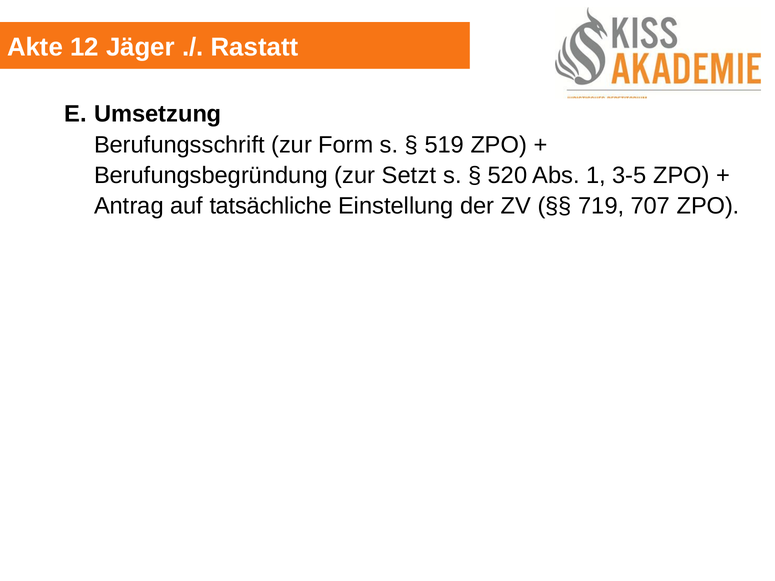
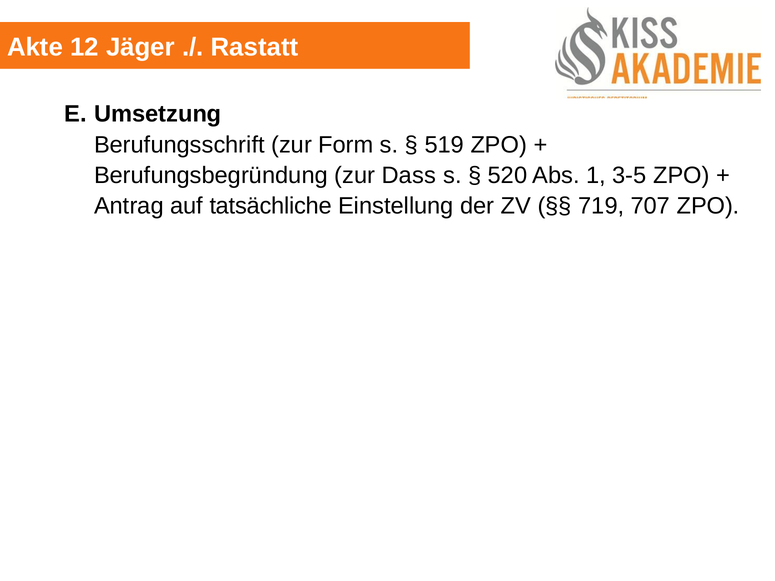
Setzt: Setzt -> Dass
